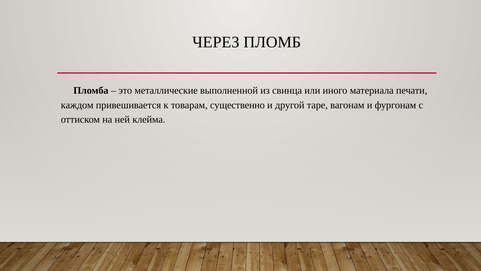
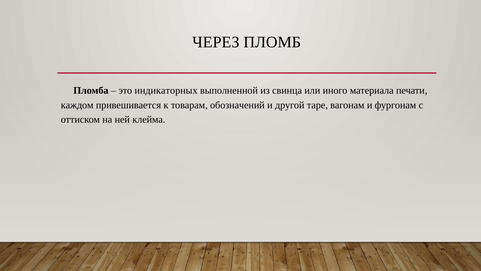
металлические: металлические -> индикаторных
существенно: существенно -> обозначений
